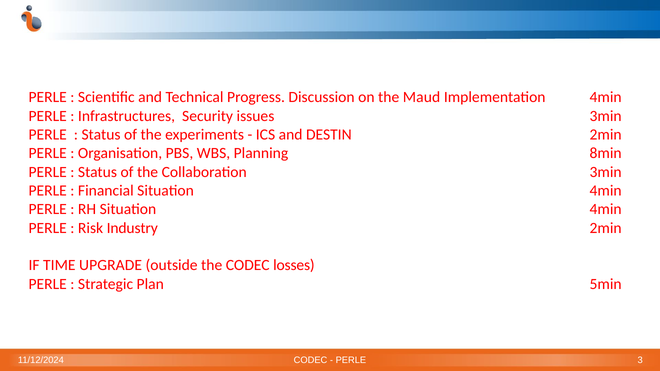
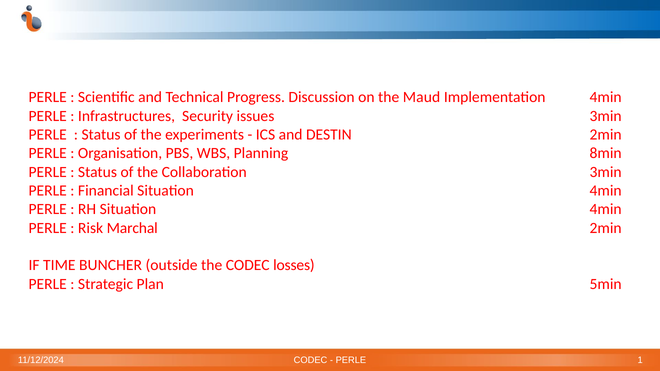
Industry: Industry -> Marchal
UPGRADE: UPGRADE -> BUNCHER
3: 3 -> 1
